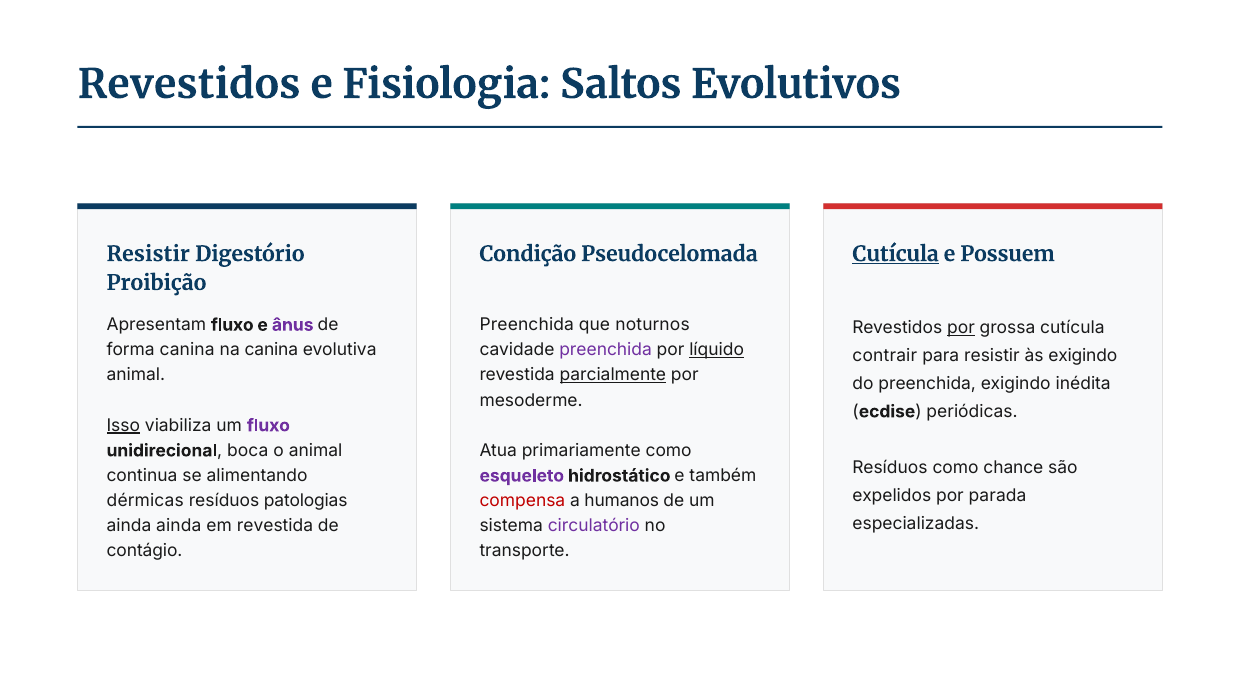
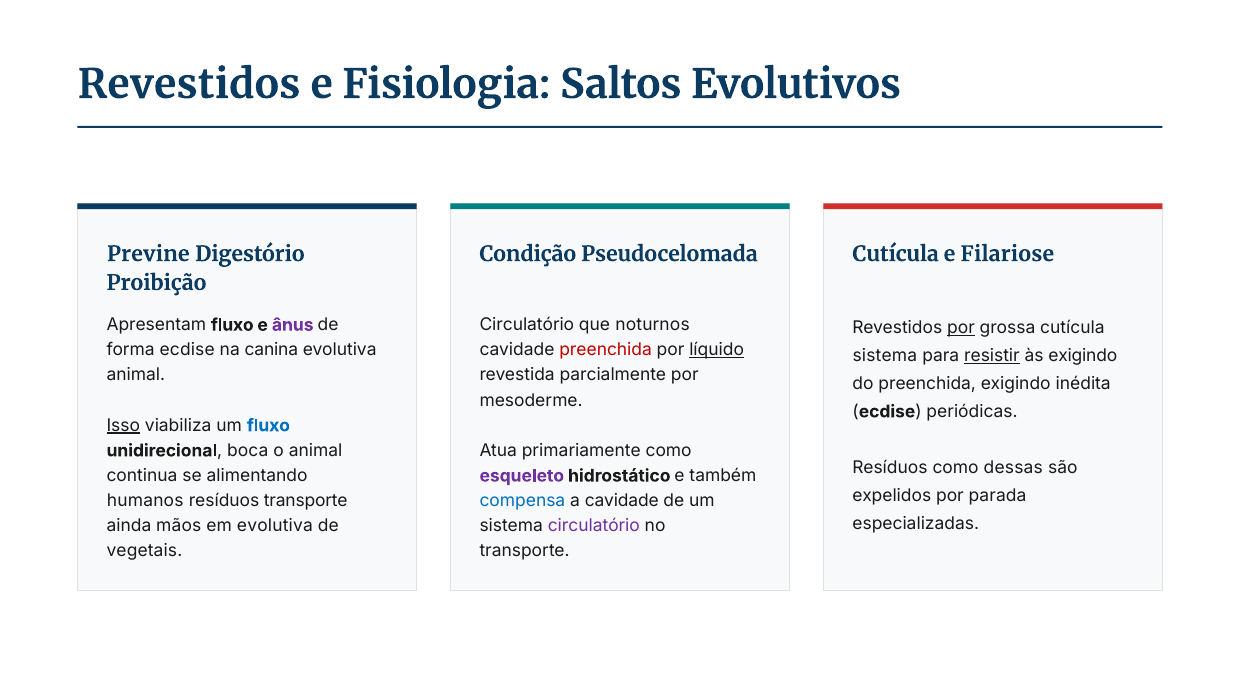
Resistir at (148, 254): Resistir -> Previne
Cutícula at (896, 254) underline: present -> none
Possuem: Possuem -> Filariose
Preenchida at (527, 325): Preenchida -> Circulatório
forma canina: canina -> ecdise
preenchida at (606, 350) colour: purple -> red
contrair at (885, 356): contrair -> sistema
resistir at (992, 356) underline: none -> present
parcialmente underline: present -> none
fluxo at (268, 426) colour: purple -> blue
chance: chance -> dessas
dérmicas: dérmicas -> humanos
resíduos patologias: patologias -> transporte
compensa colour: red -> blue
a humanos: humanos -> cavidade
ainda ainda: ainda -> mãos
em revestida: revestida -> evolutiva
contágio: contágio -> vegetais
